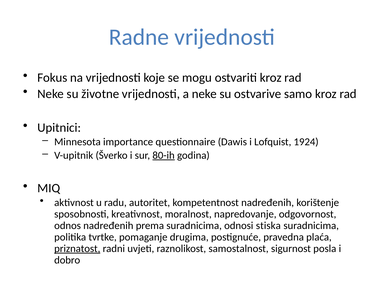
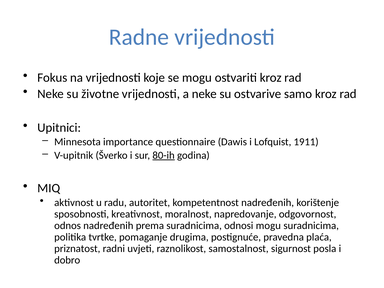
1924: 1924 -> 1911
odnosi stiska: stiska -> mogu
priznatost underline: present -> none
